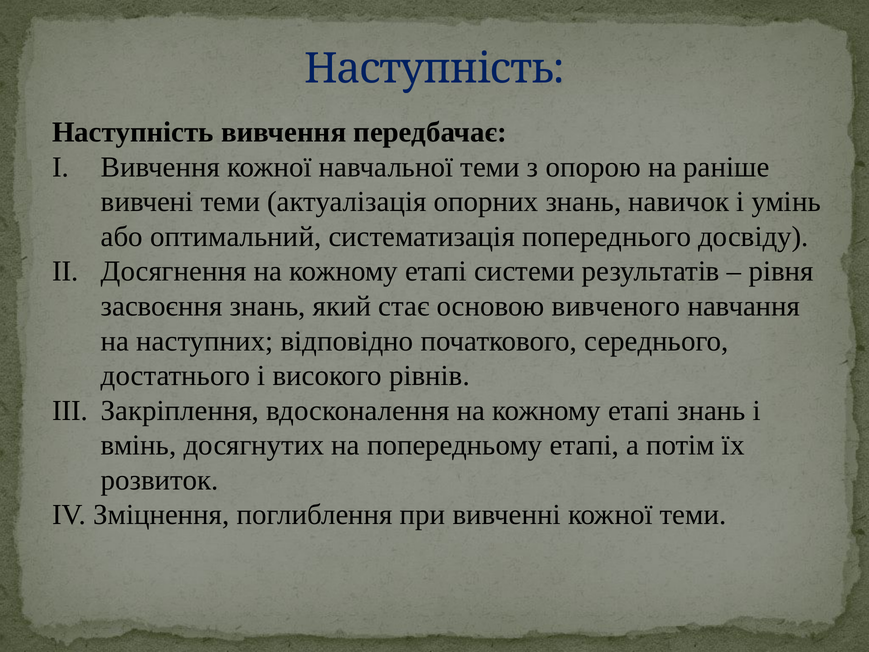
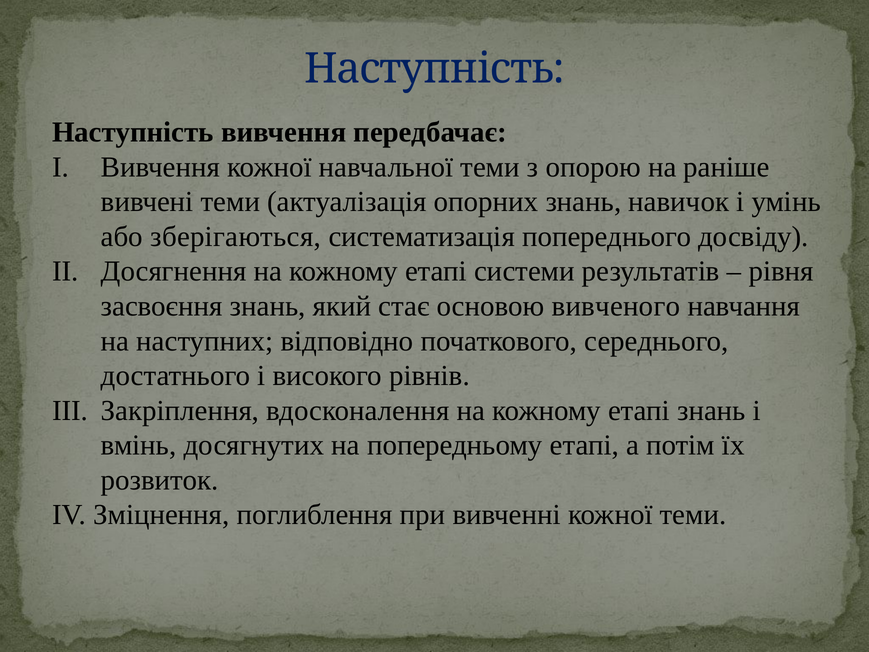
оптимальний: оптимальний -> зберігаються
